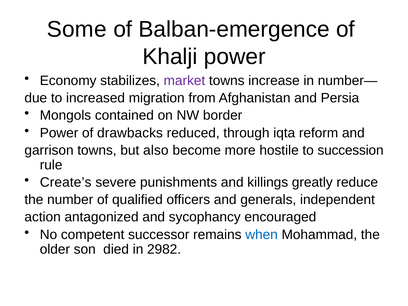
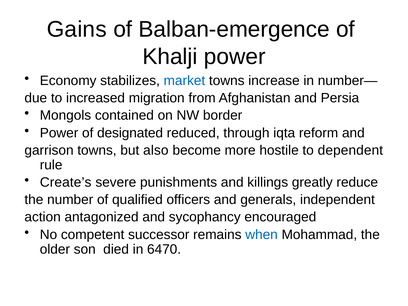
Some: Some -> Gains
market colour: purple -> blue
drawbacks: drawbacks -> designated
succession: succession -> dependent
2982: 2982 -> 6470
